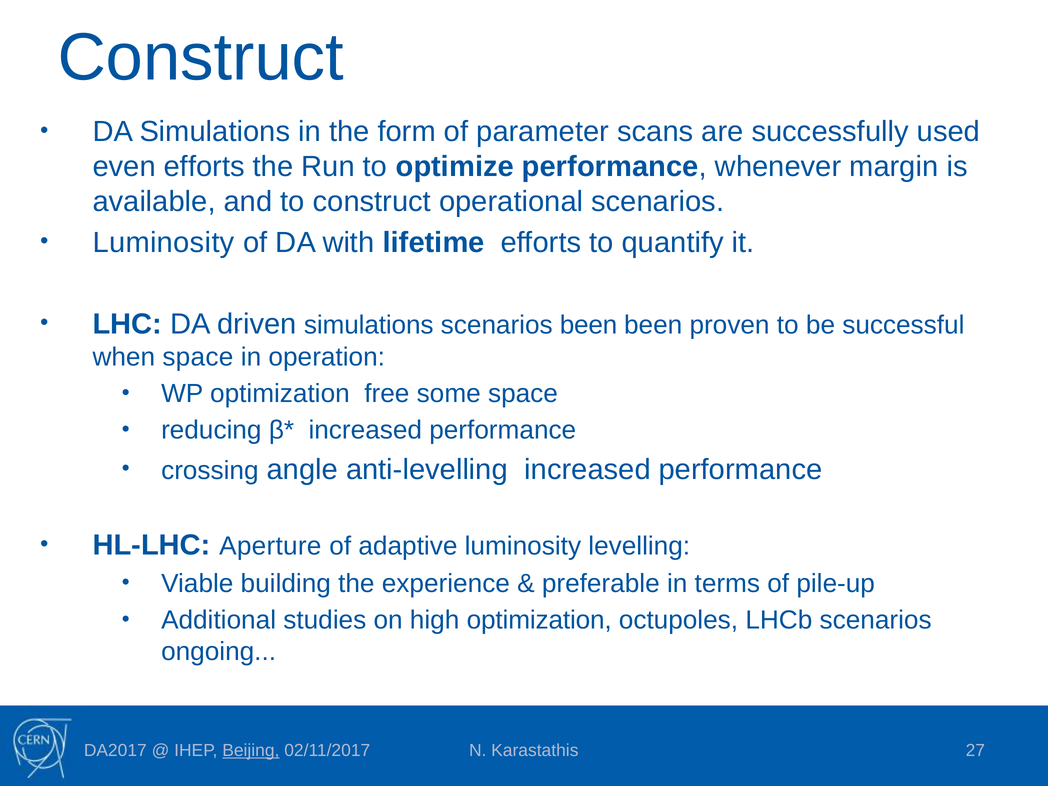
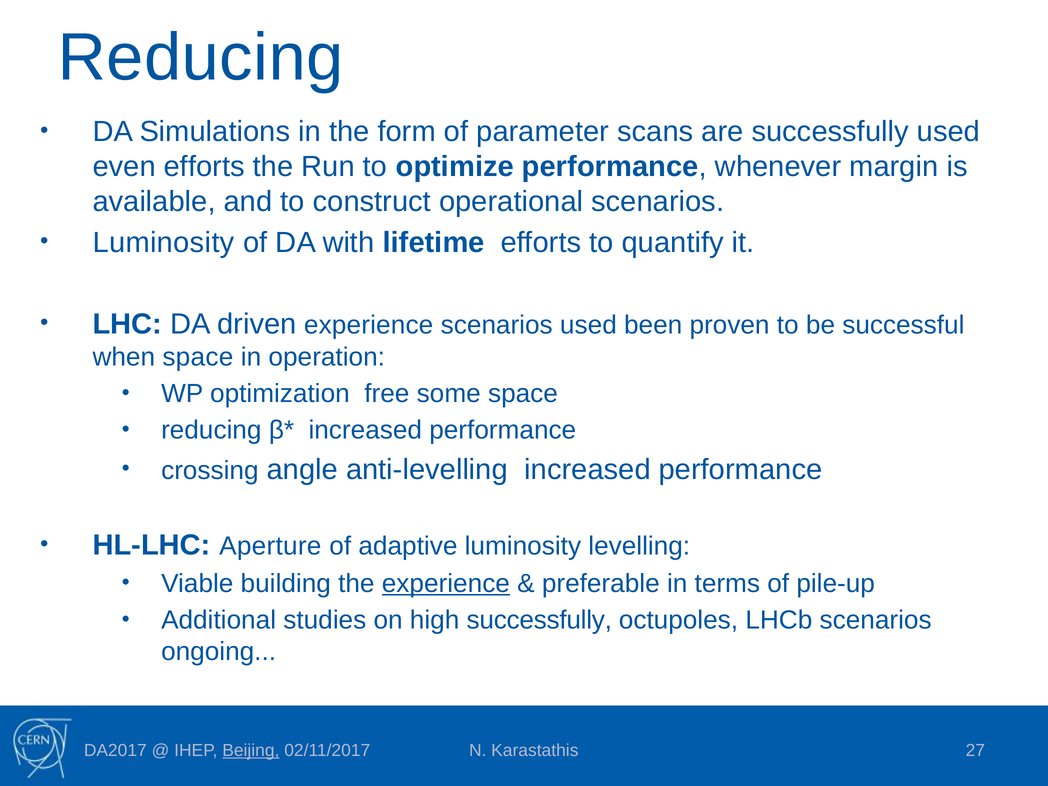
Construct at (201, 58): Construct -> Reducing
driven simulations: simulations -> experience
scenarios been: been -> used
experience at (446, 583) underline: none -> present
high optimization: optimization -> successfully
